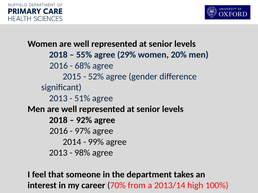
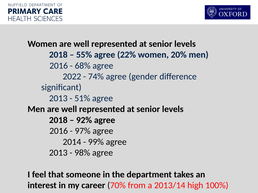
29%: 29% -> 22%
2015: 2015 -> 2022
52%: 52% -> 74%
